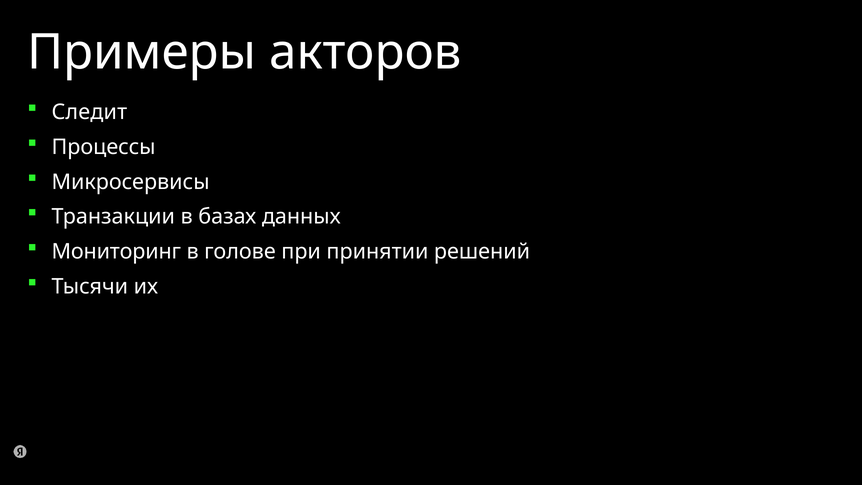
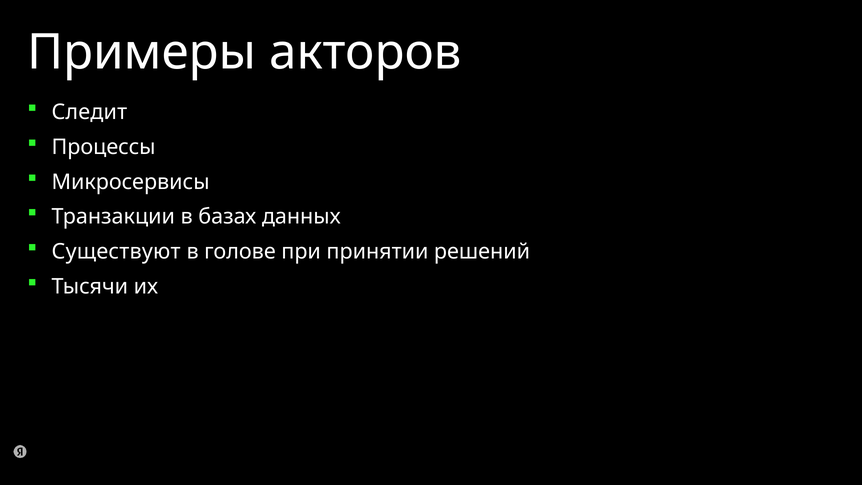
Мониторинг: Мониторинг -> Существуют
